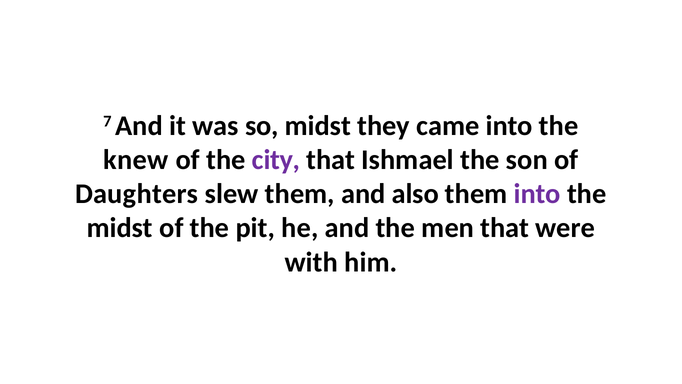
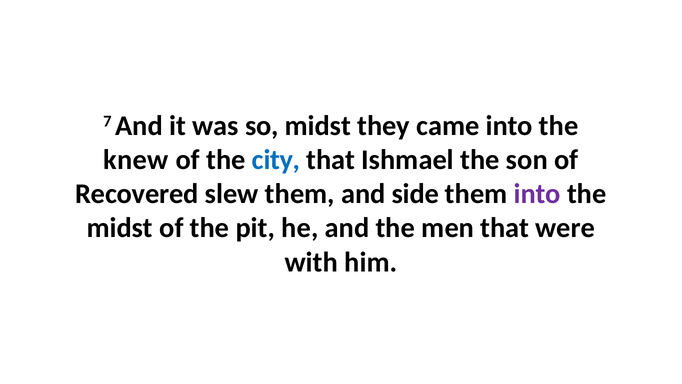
city colour: purple -> blue
Daughters: Daughters -> Recovered
also: also -> side
